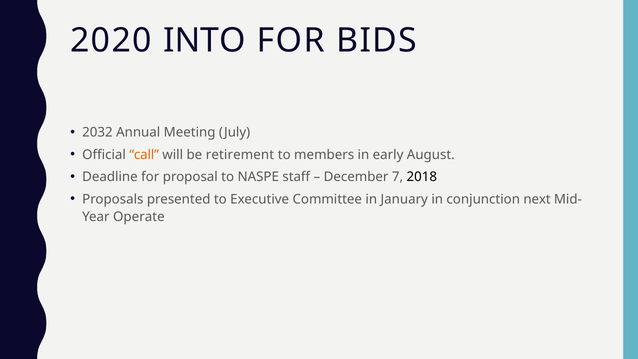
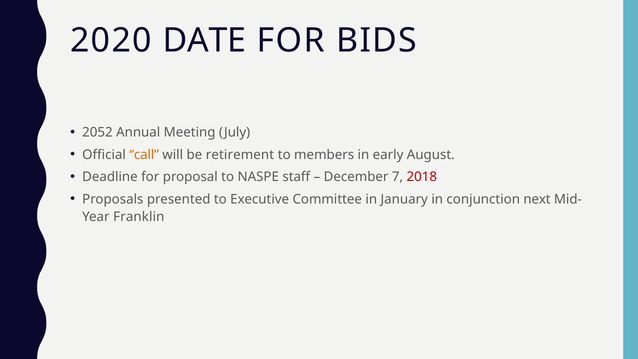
INTO: INTO -> DATE
2032: 2032 -> 2052
2018 colour: black -> red
Operate: Operate -> Franklin
